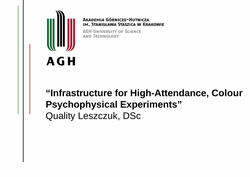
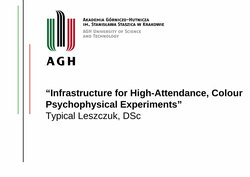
Quality: Quality -> Typical
